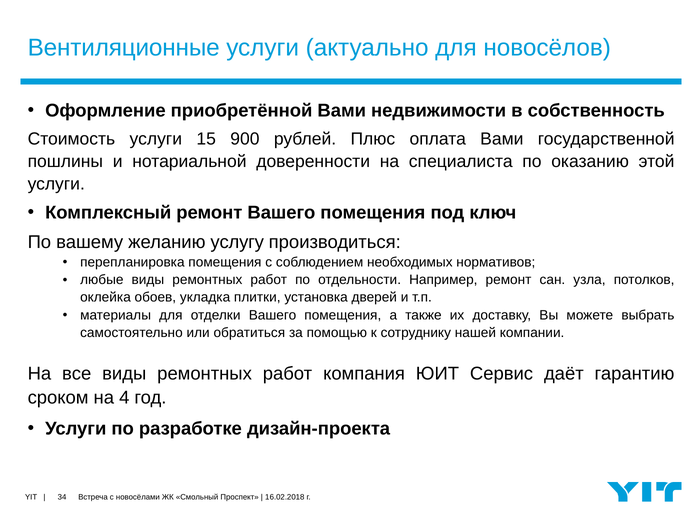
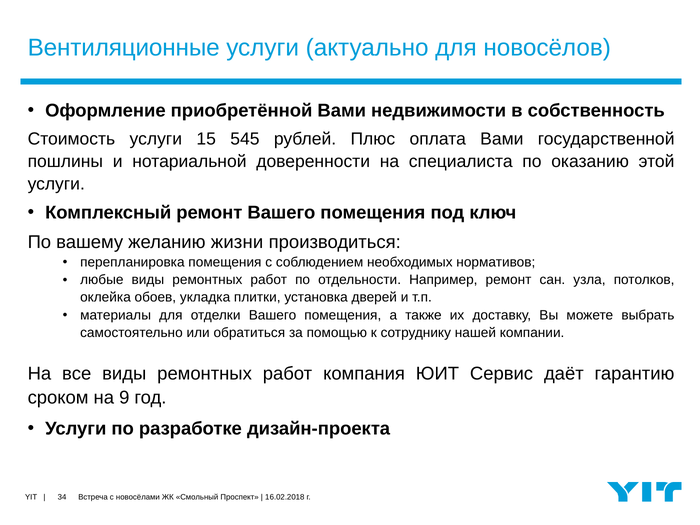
900: 900 -> 545
услугу: услугу -> жизни
4: 4 -> 9
